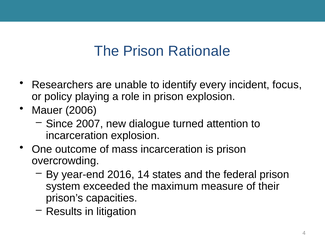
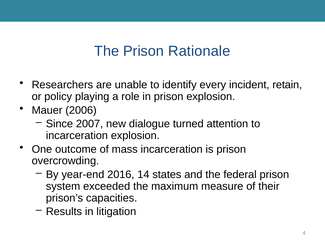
focus: focus -> retain
